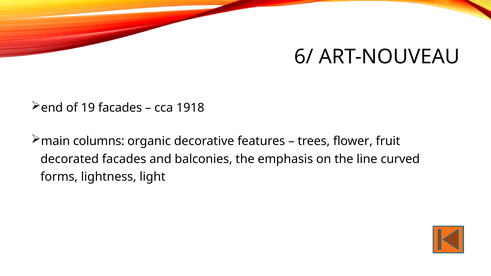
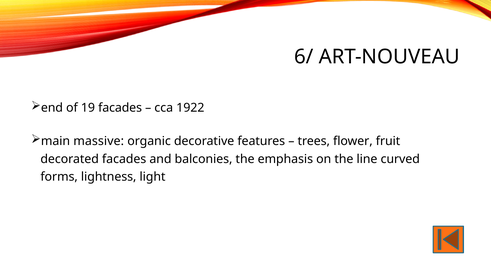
1918: 1918 -> 1922
columns: columns -> massive
